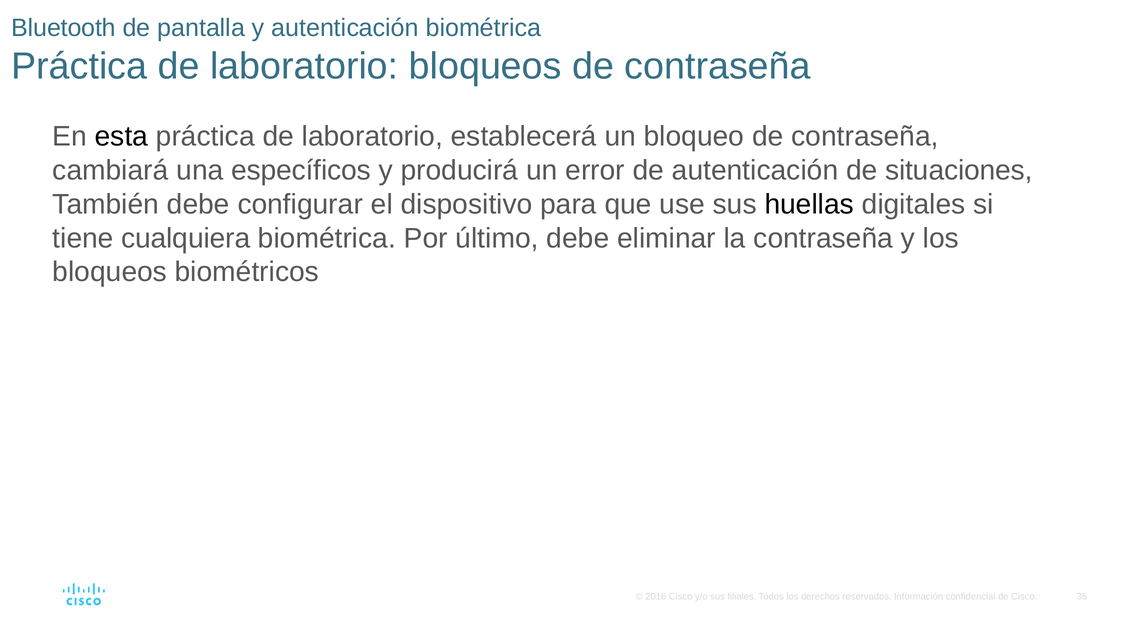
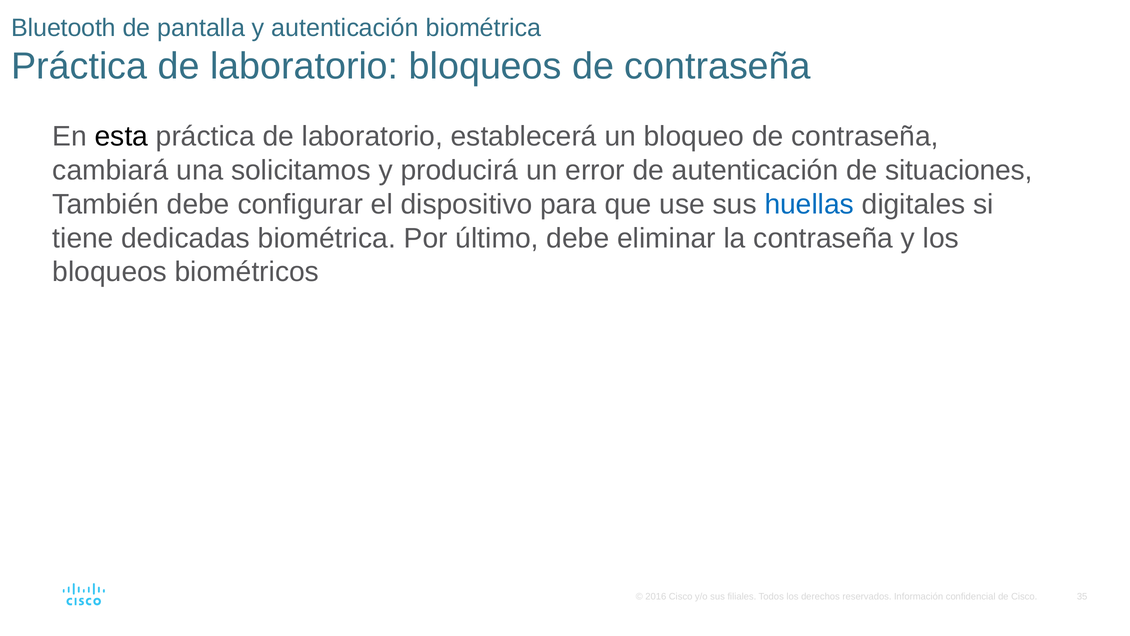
específicos: específicos -> solicitamos
huellas colour: black -> blue
cualquiera: cualquiera -> dedicadas
